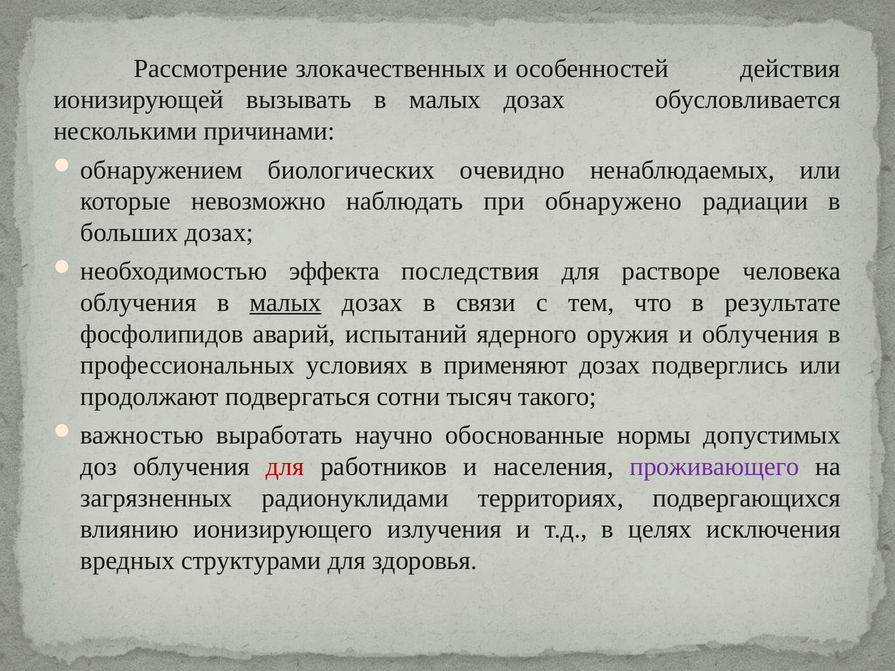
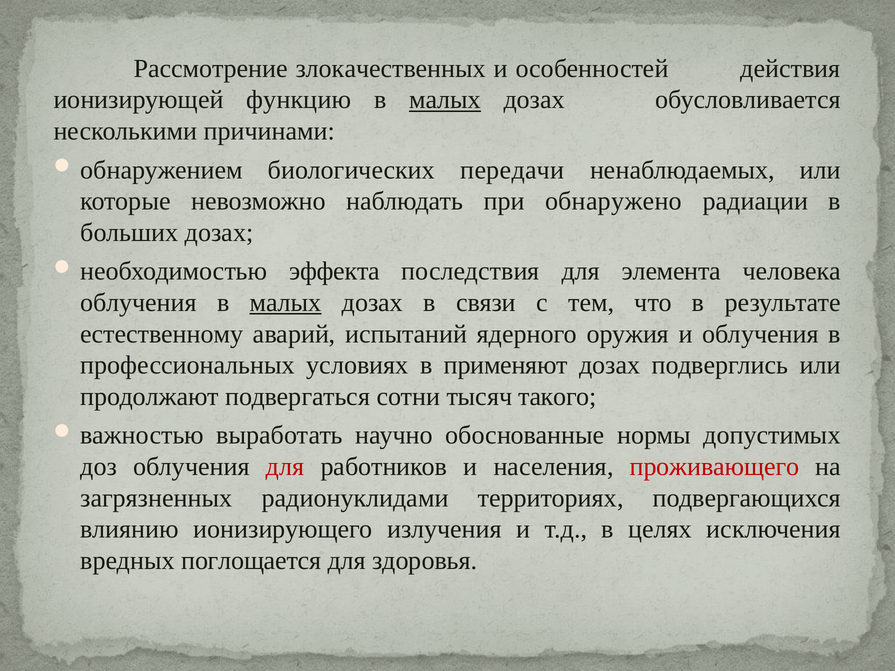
вызывать: вызывать -> функцию
малых at (445, 100) underline: none -> present
очевидно: очевидно -> передачи
растворе: растворе -> элемента
фосфолипидов: фосфолипидов -> естественному
проживающего colour: purple -> red
структурами: структурами -> поглощается
